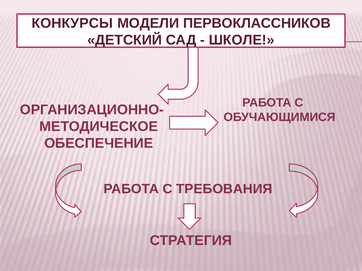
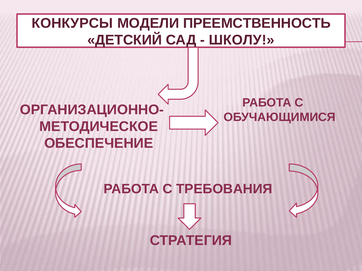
ПЕРВОКЛАССНИКОВ: ПЕРВОКЛАССНИКОВ -> ПРЕЕМСТВЕННОСТЬ
ШКОЛЕ: ШКОЛЕ -> ШКОЛУ
